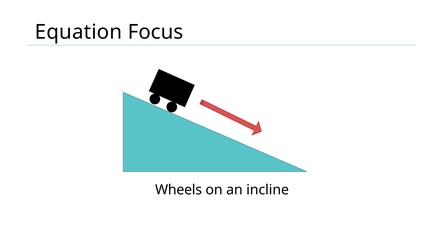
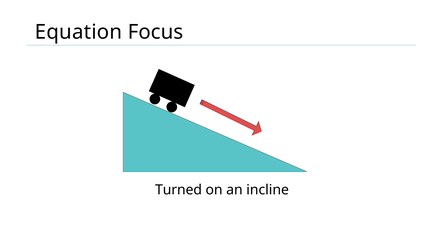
Wheels: Wheels -> Turned
